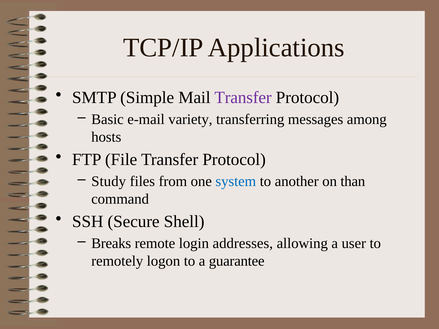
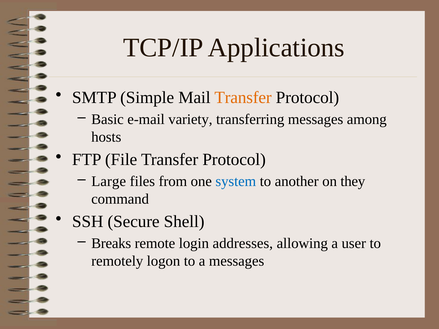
Transfer at (243, 98) colour: purple -> orange
Study: Study -> Large
than: than -> they
a guarantee: guarantee -> messages
